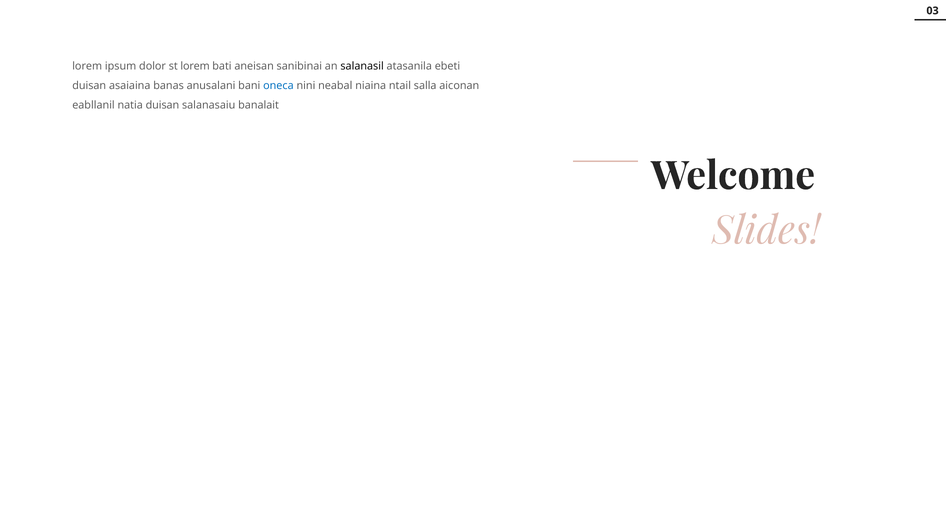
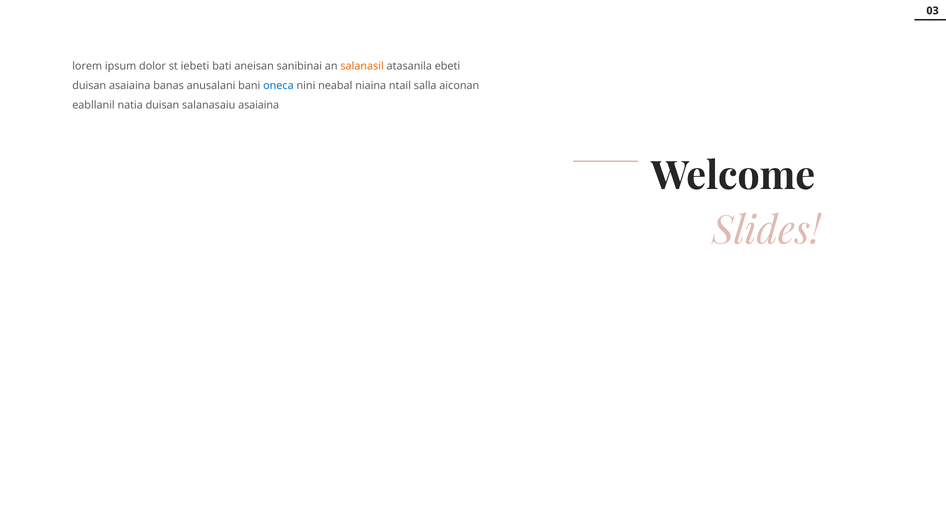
st lorem: lorem -> iebeti
salanasil colour: black -> orange
salanasaiu banalait: banalait -> asaiaina
